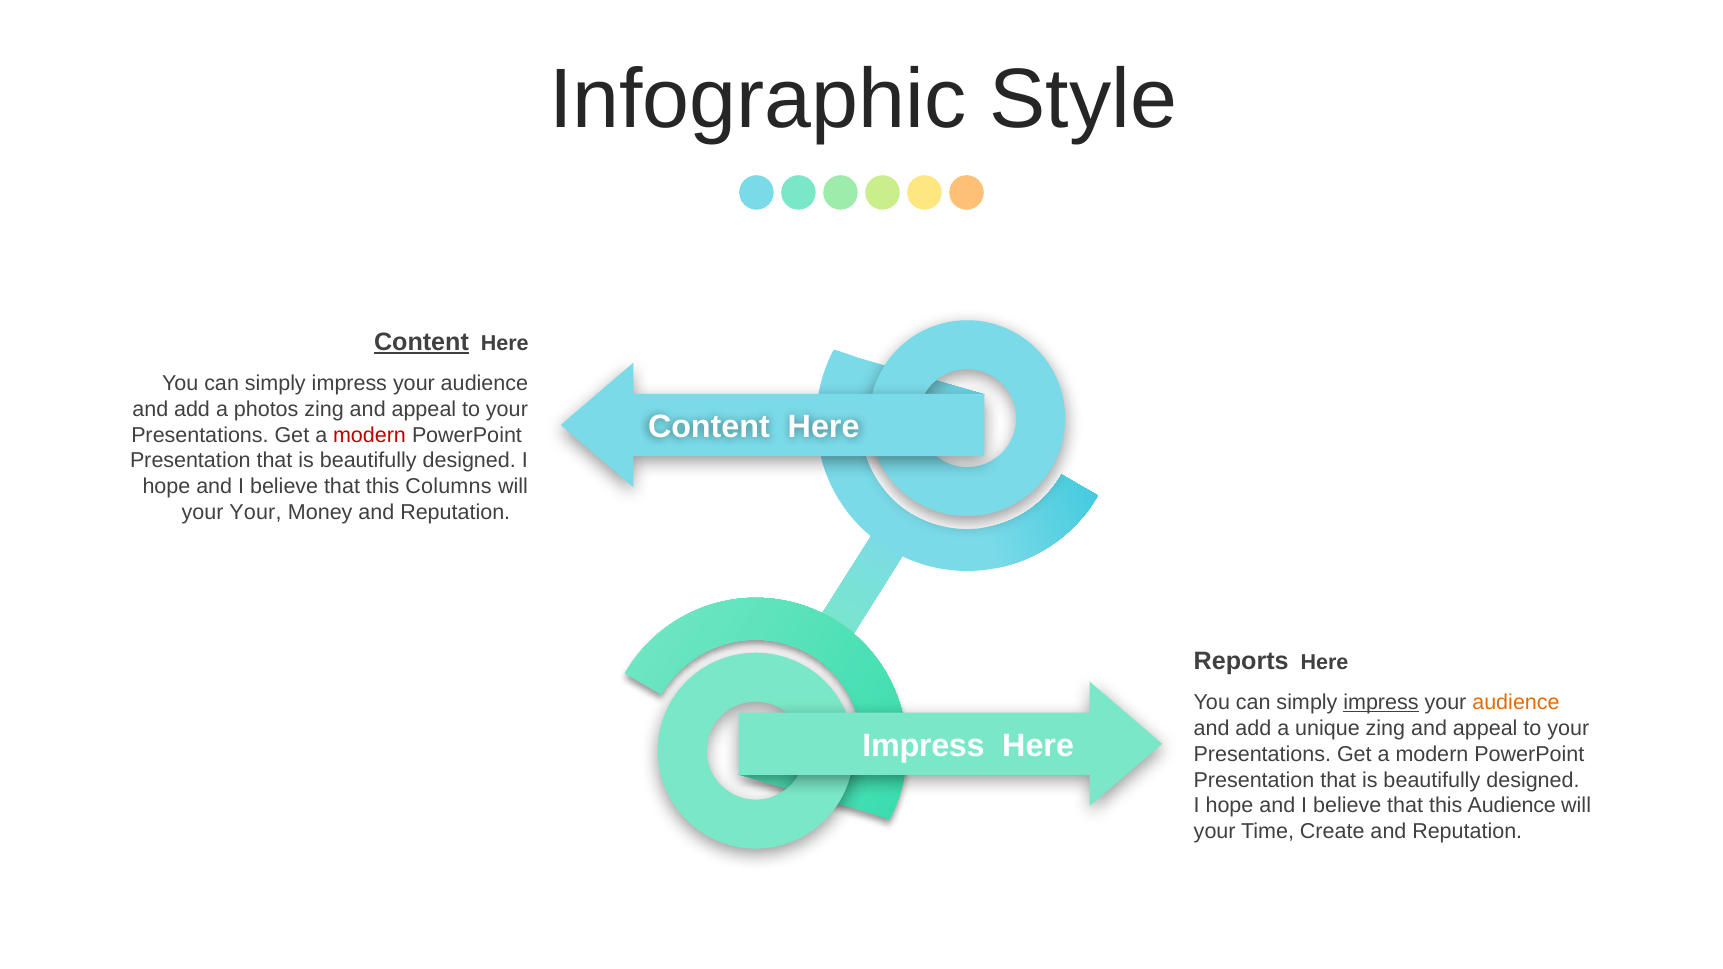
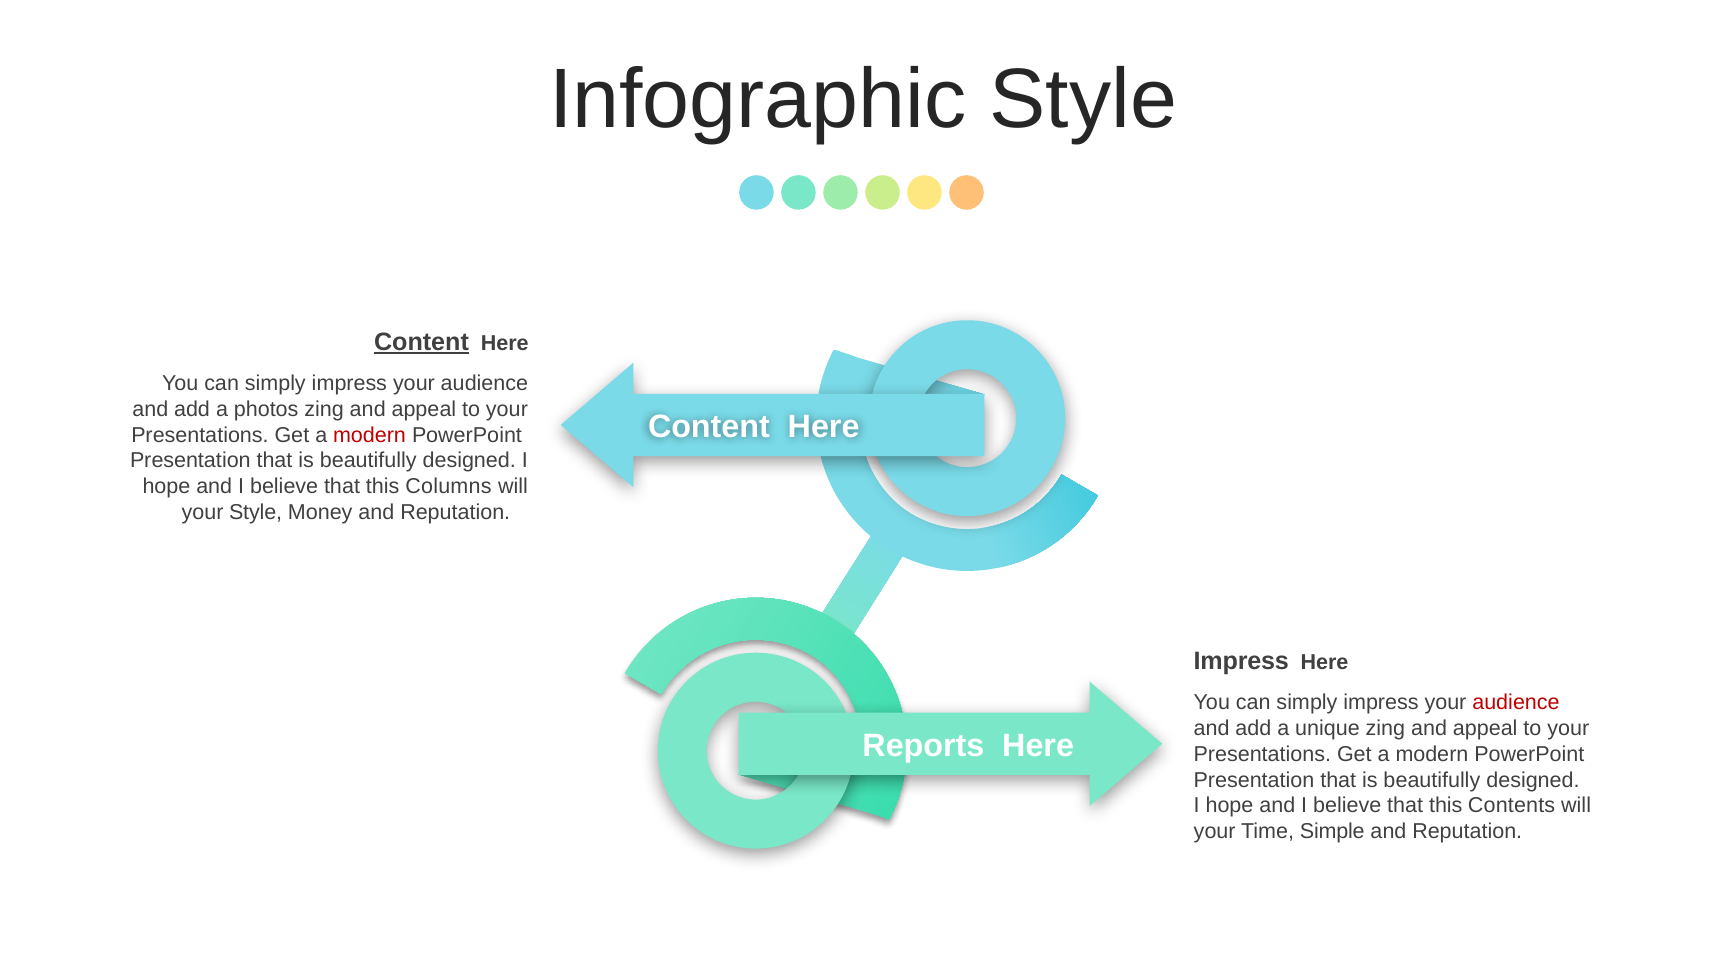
your Your: Your -> Style
Reports at (1241, 661): Reports -> Impress
impress at (1381, 703) underline: present -> none
audience at (1516, 703) colour: orange -> red
Impress at (924, 746): Impress -> Reports
this Audience: Audience -> Contents
Create: Create -> Simple
